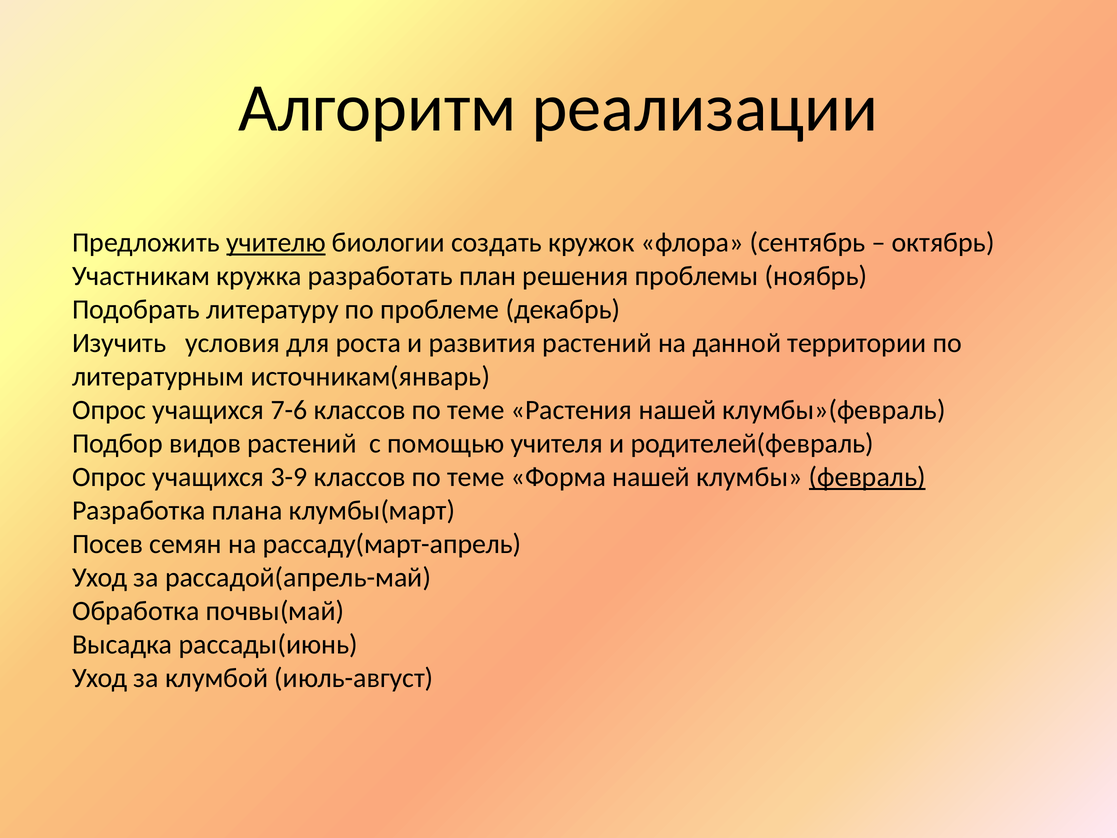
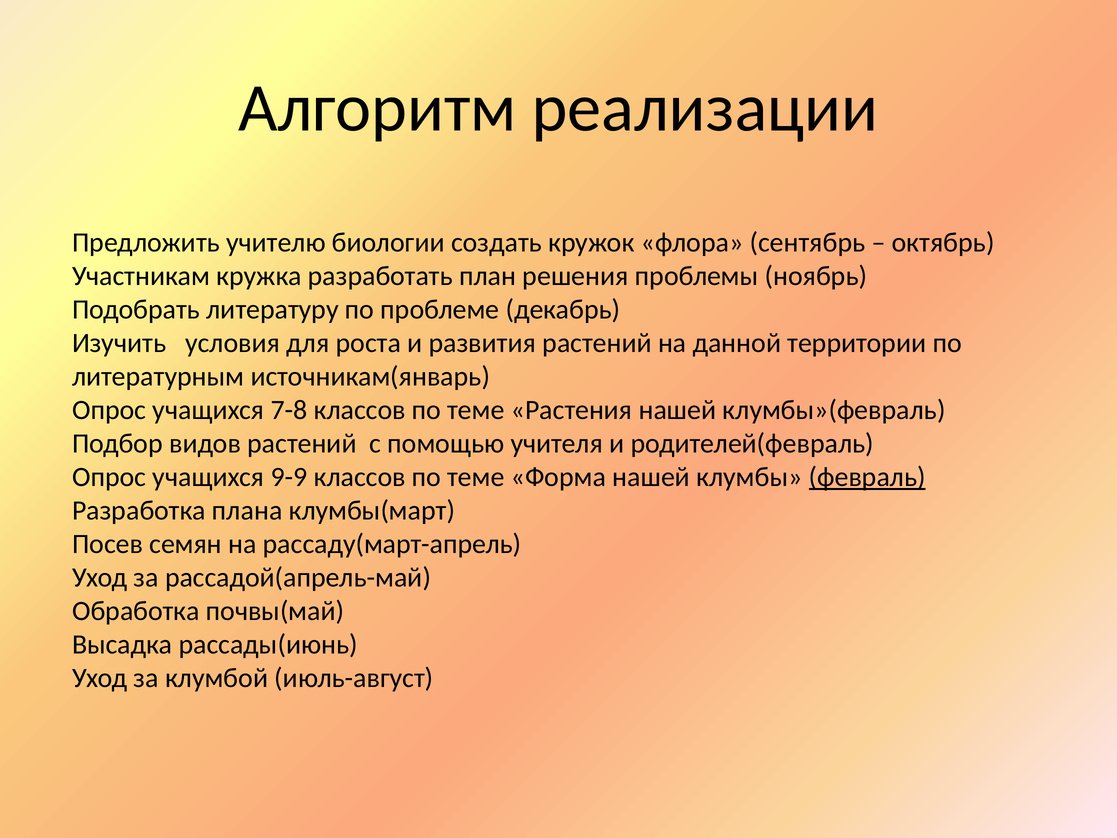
учителю underline: present -> none
7-6: 7-6 -> 7-8
3-9: 3-9 -> 9-9
